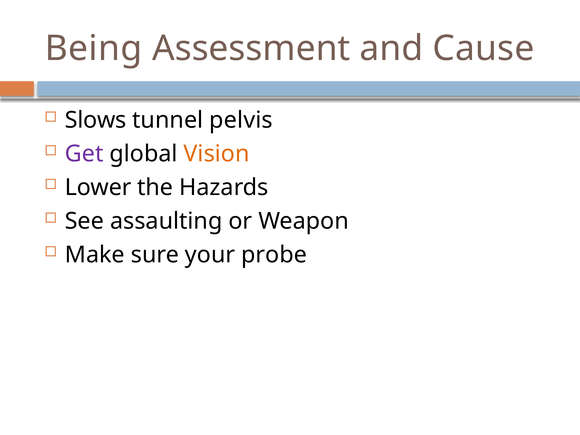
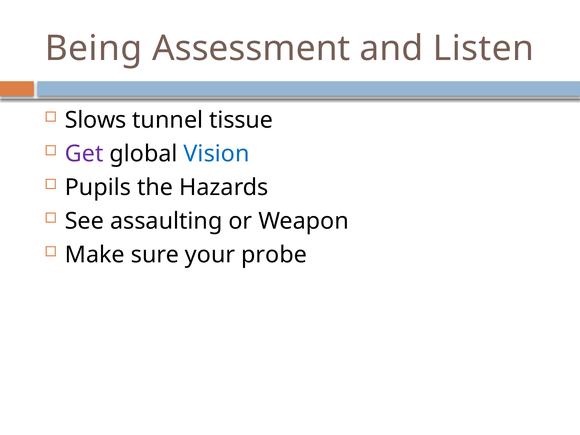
Cause: Cause -> Listen
pelvis: pelvis -> tissue
Vision colour: orange -> blue
Lower: Lower -> Pupils
